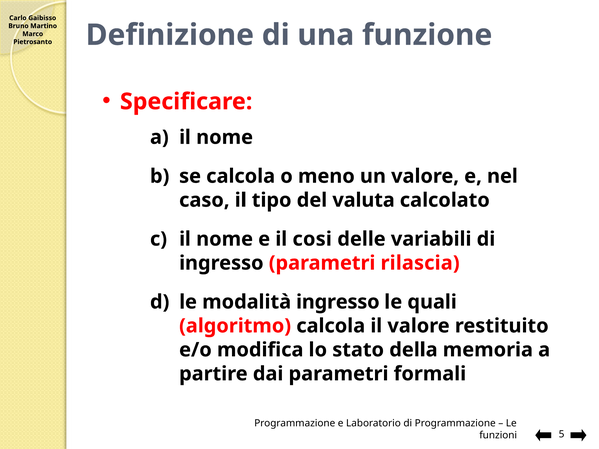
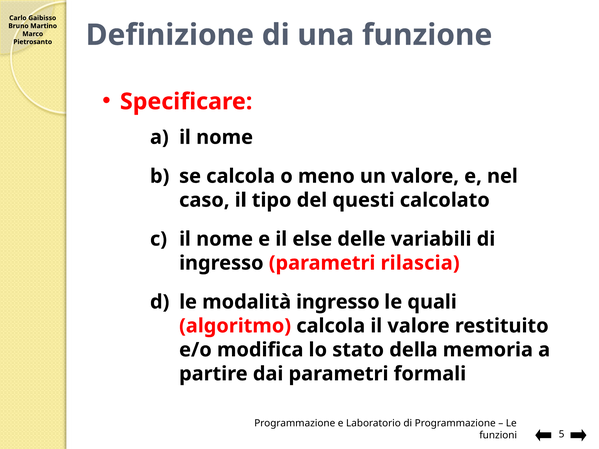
valuta: valuta -> questi
cosi: cosi -> else
